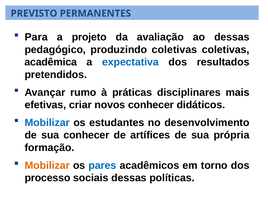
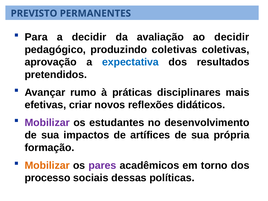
a projeto: projeto -> decidir
ao dessas: dessas -> decidir
acadêmica: acadêmica -> aprovação
novos conhecer: conhecer -> reflexões
Mobilizar at (47, 123) colour: blue -> purple
sua conhecer: conhecer -> impactos
pares colour: blue -> purple
